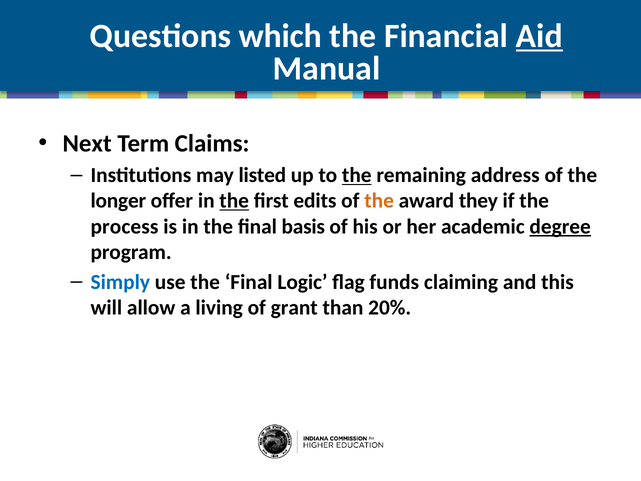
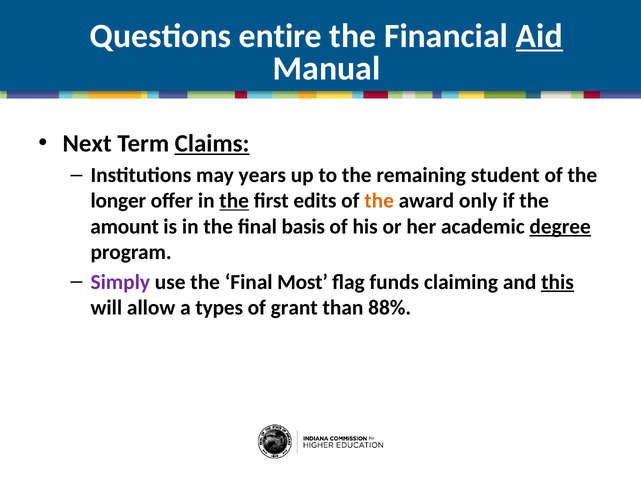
which: which -> entire
Claims underline: none -> present
listed: listed -> years
the at (357, 175) underline: present -> none
address: address -> student
they: they -> only
process: process -> amount
Simply colour: blue -> purple
Logic: Logic -> Most
this underline: none -> present
living: living -> types
20%: 20% -> 88%
